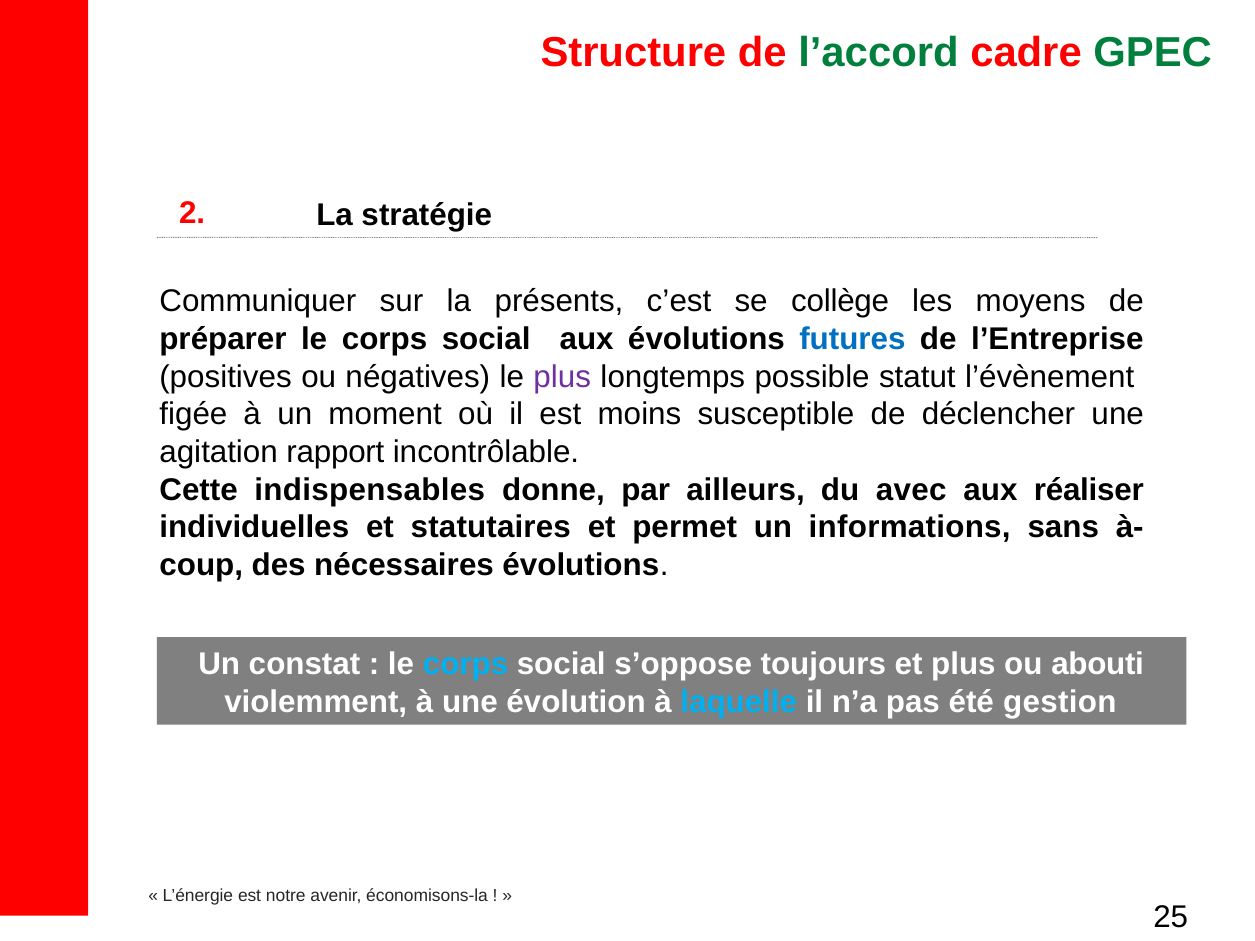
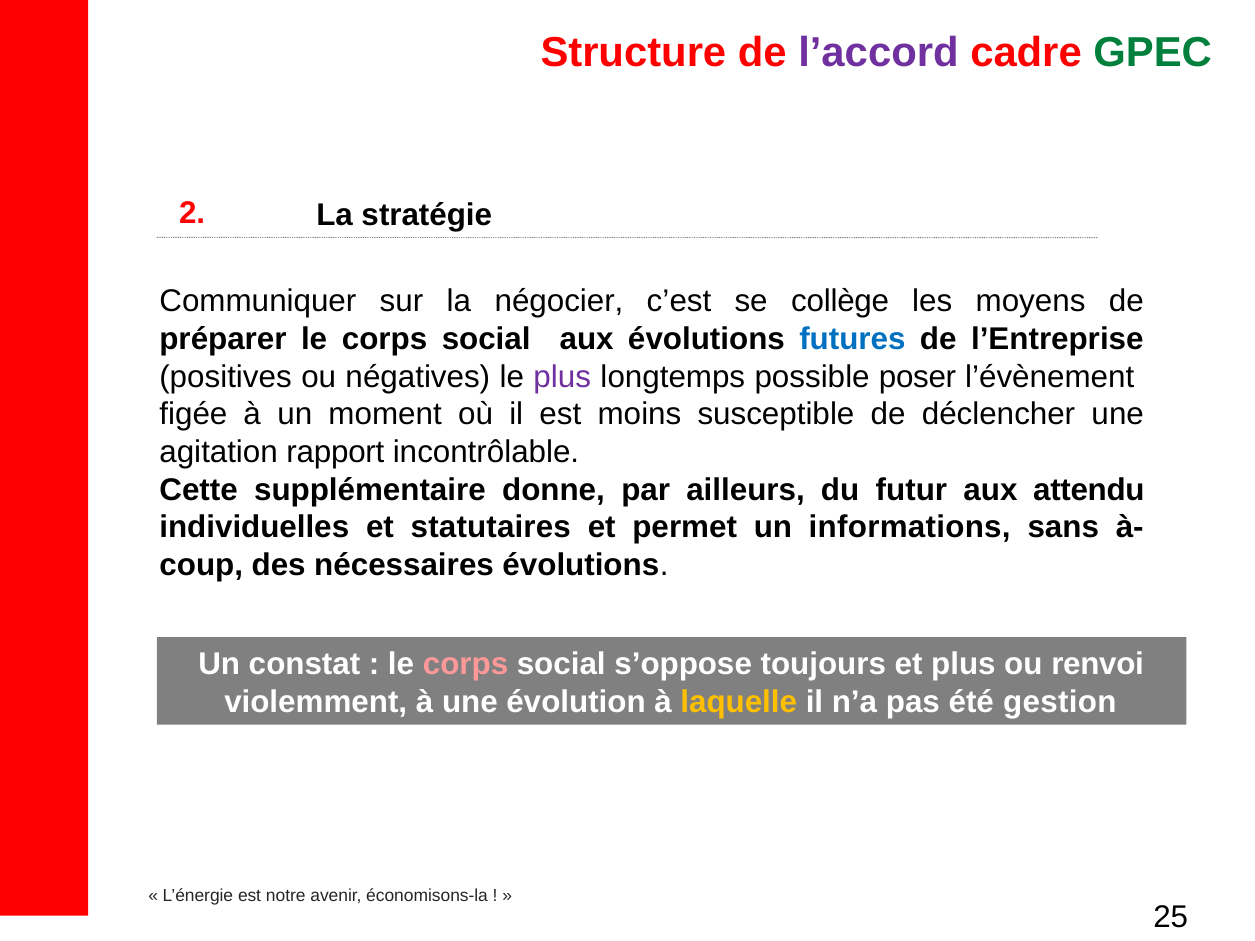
l’accord colour: green -> purple
présents: présents -> négocier
statut: statut -> poser
indispensables: indispensables -> supplémentaire
avec: avec -> futur
réaliser: réaliser -> attendu
corps at (466, 664) colour: light blue -> pink
abouti: abouti -> renvoi
laquelle colour: light blue -> yellow
